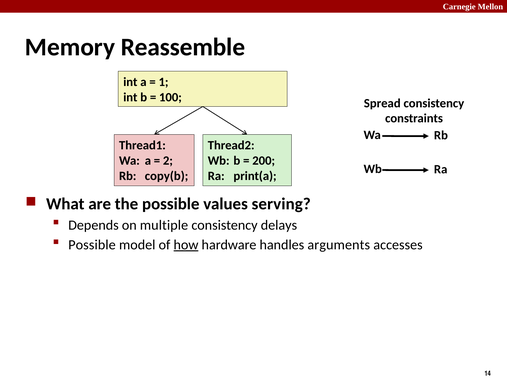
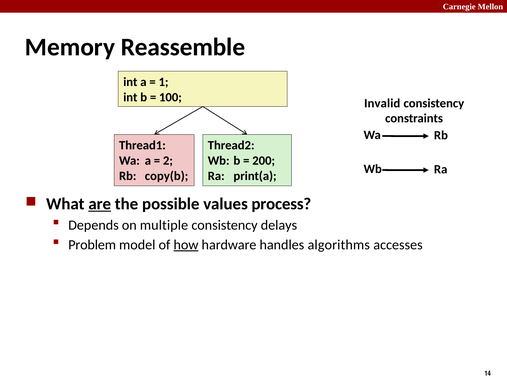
Spread: Spread -> Invalid
are underline: none -> present
serving: serving -> process
Possible at (92, 245): Possible -> Problem
arguments: arguments -> algorithms
